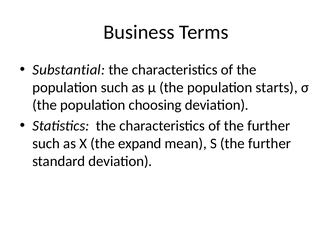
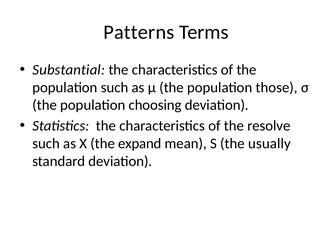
Business: Business -> Patterns
starts: starts -> those
of the further: further -> resolve
S the further: further -> usually
